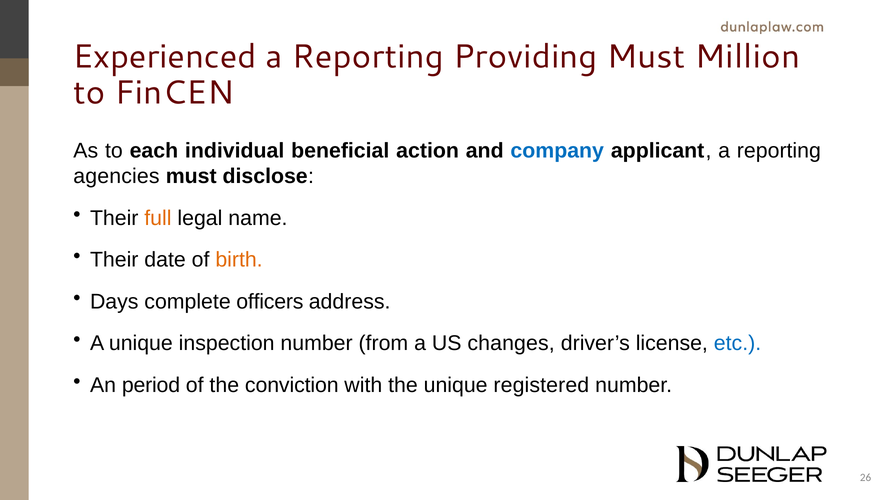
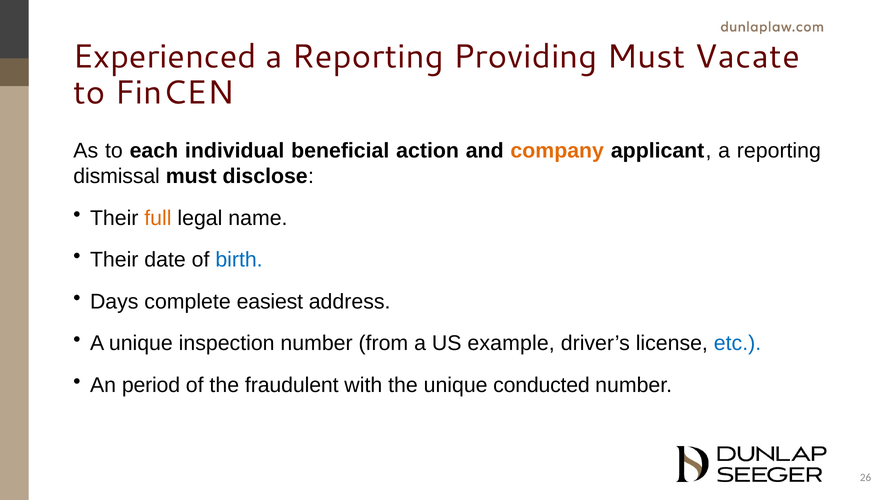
Million: Million -> Vacate
company colour: blue -> orange
agencies: agencies -> dismissal
birth colour: orange -> blue
officers: officers -> easiest
changes: changes -> example
conviction: conviction -> fraudulent
registered: registered -> conducted
